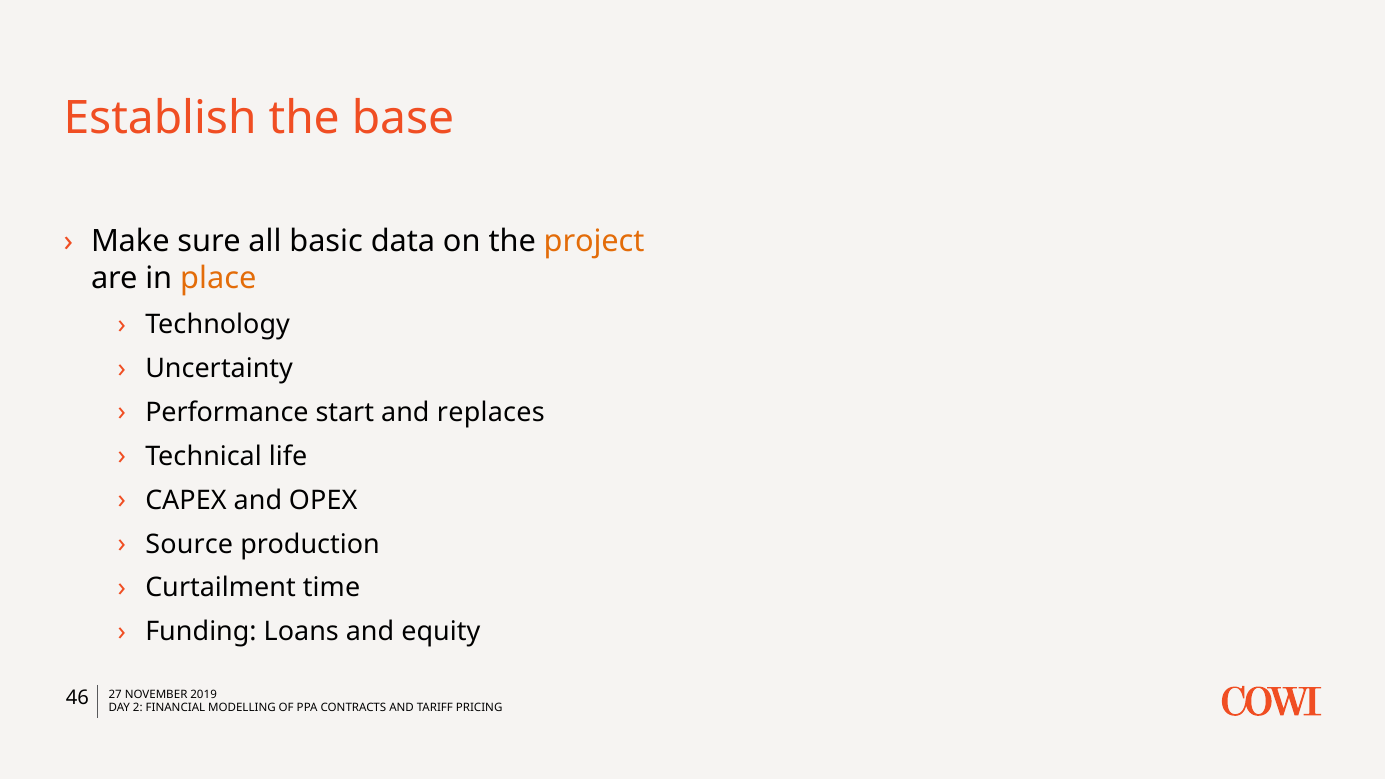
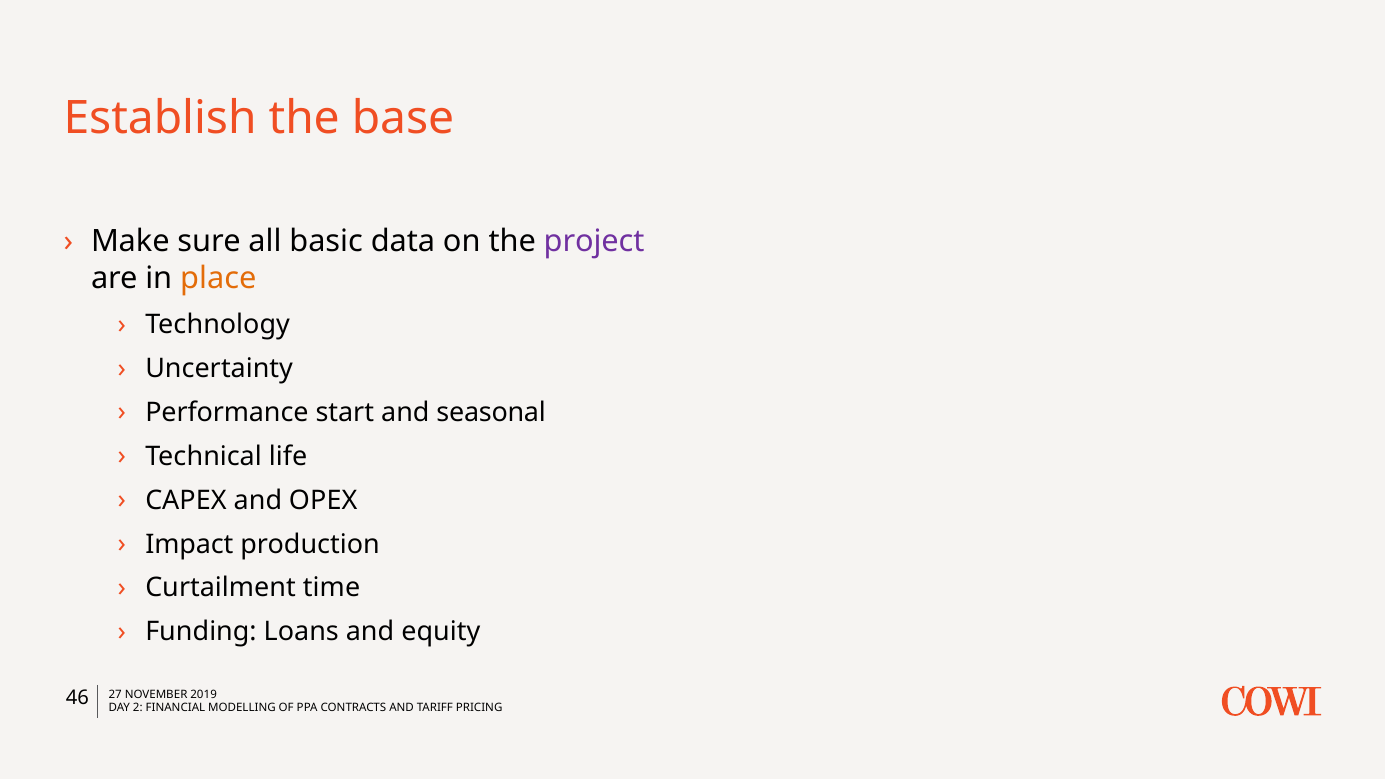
project colour: orange -> purple
replaces: replaces -> seasonal
Source: Source -> Impact
